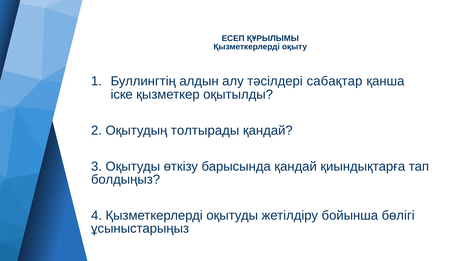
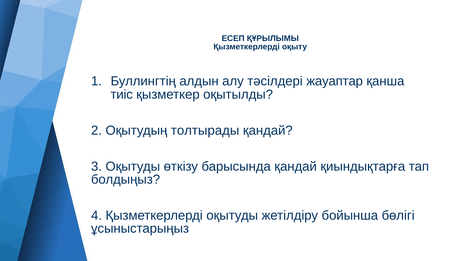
сабақтар: сабақтар -> жауаптар
іске: іске -> тиіс
